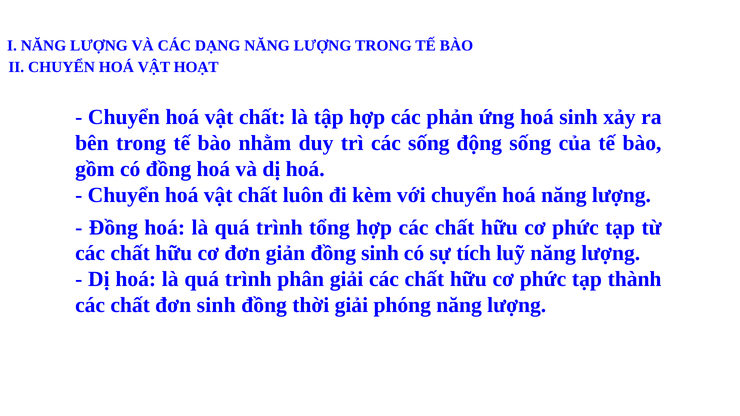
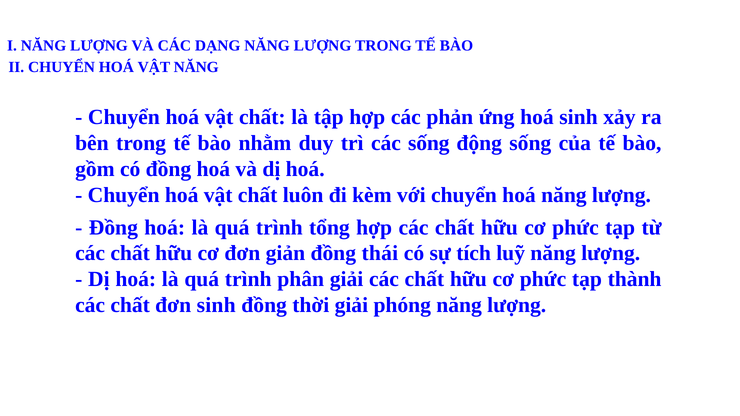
VẬT HOẠT: HOẠT -> NĂNG
đồng sinh: sinh -> thái
